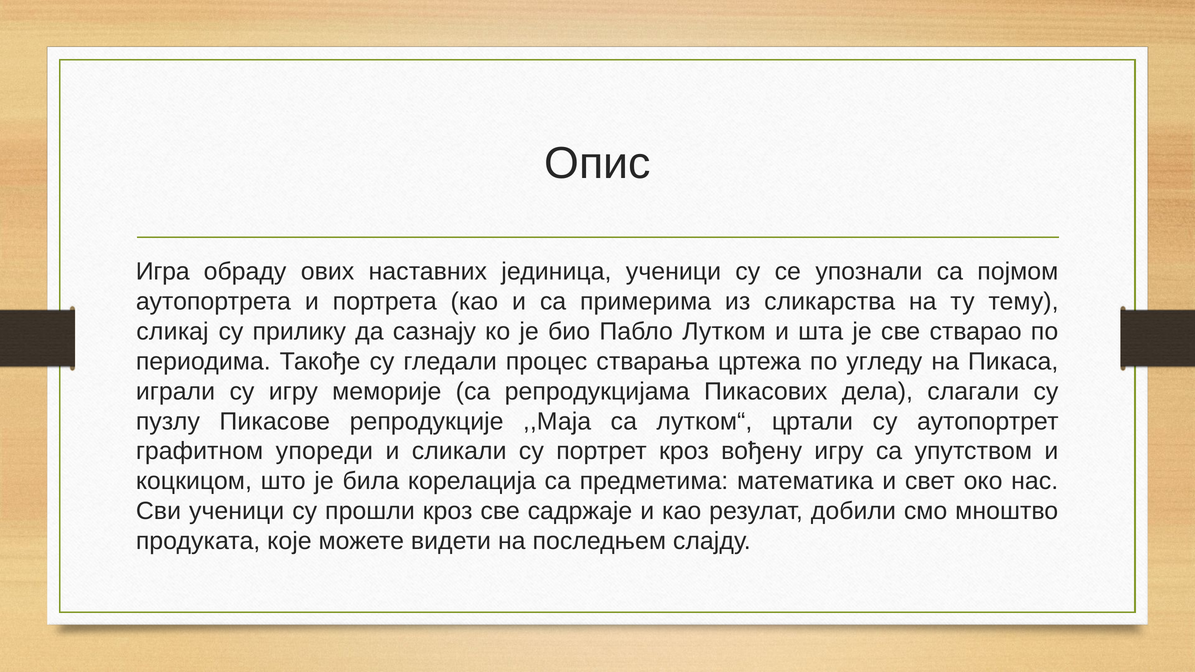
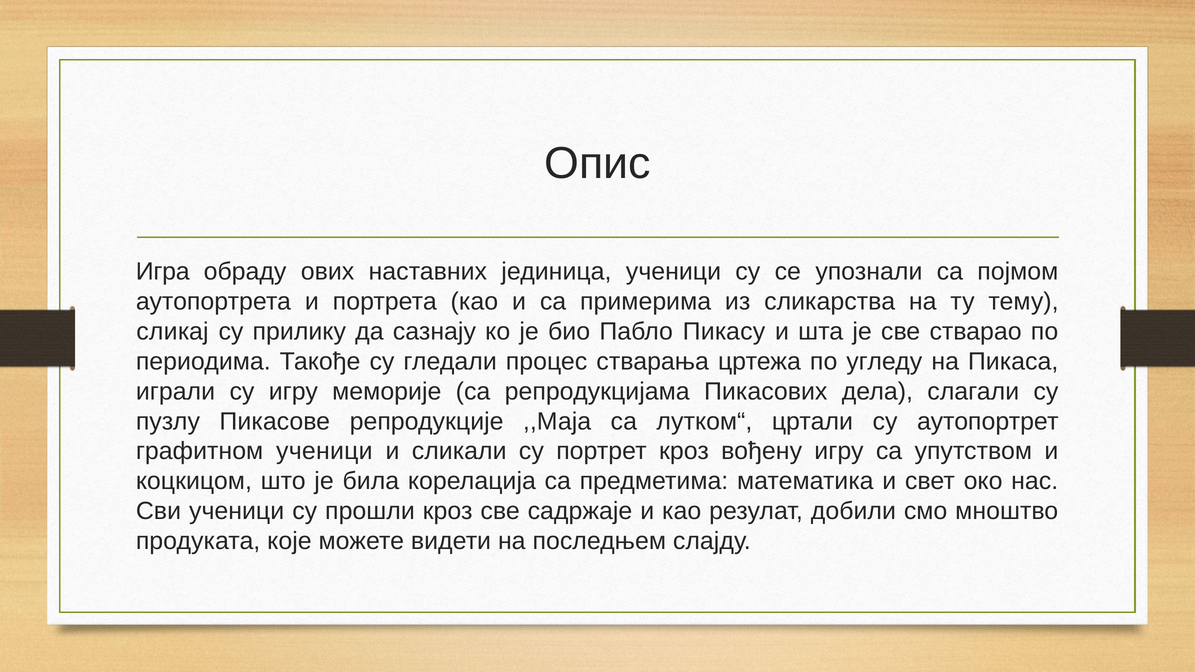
Лутком: Лутком -> Пикасу
графитном упореди: упореди -> ученици
